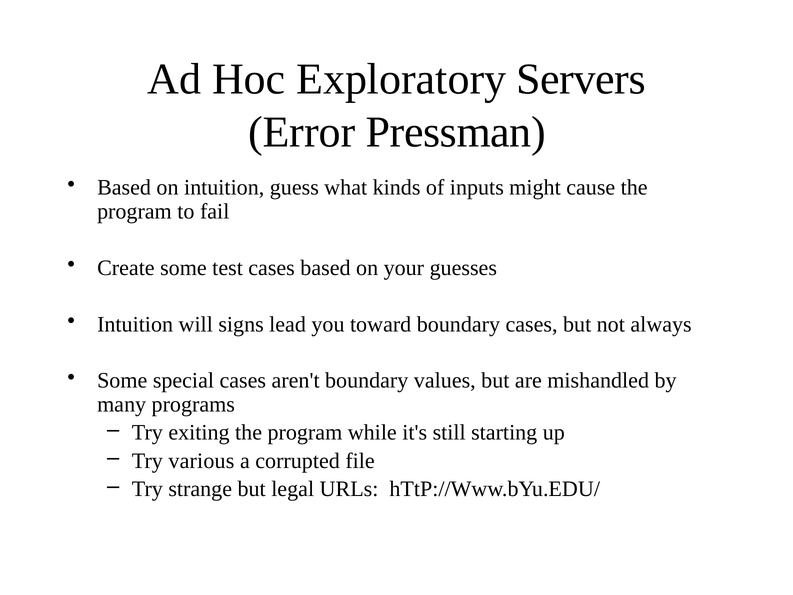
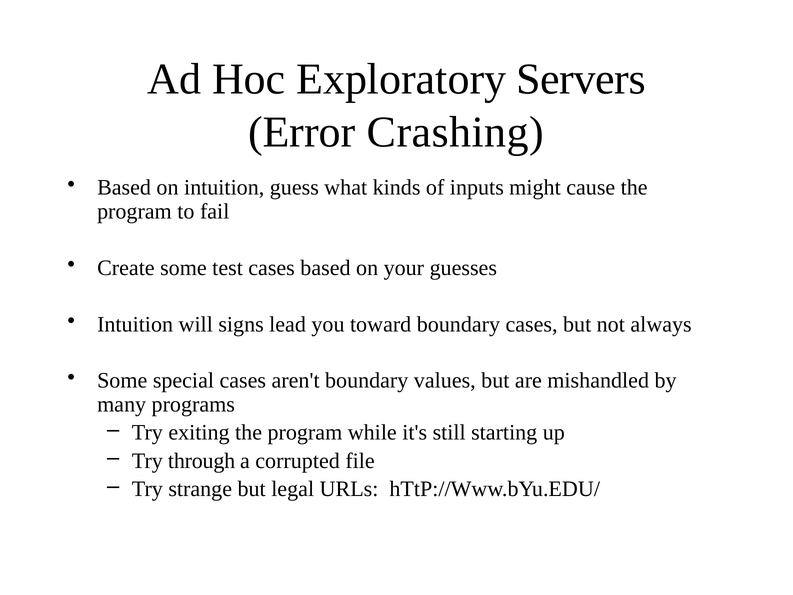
Pressman: Pressman -> Crashing
various: various -> through
